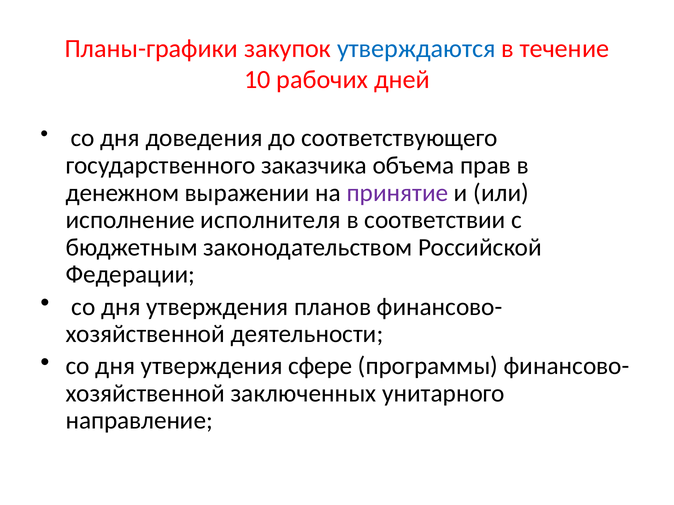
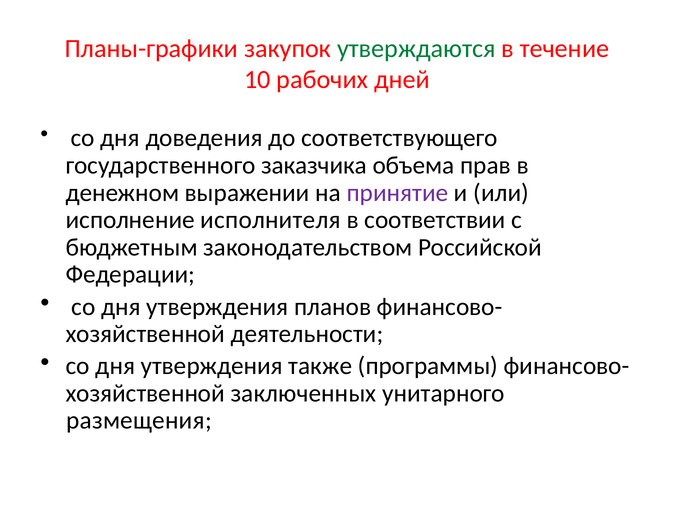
утверждаются colour: blue -> green
сфере: сфере -> также
направление: направление -> размещения
